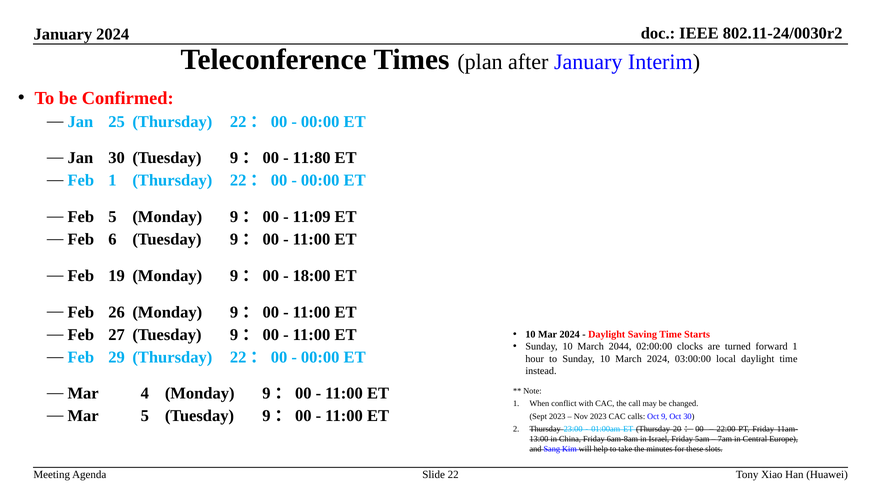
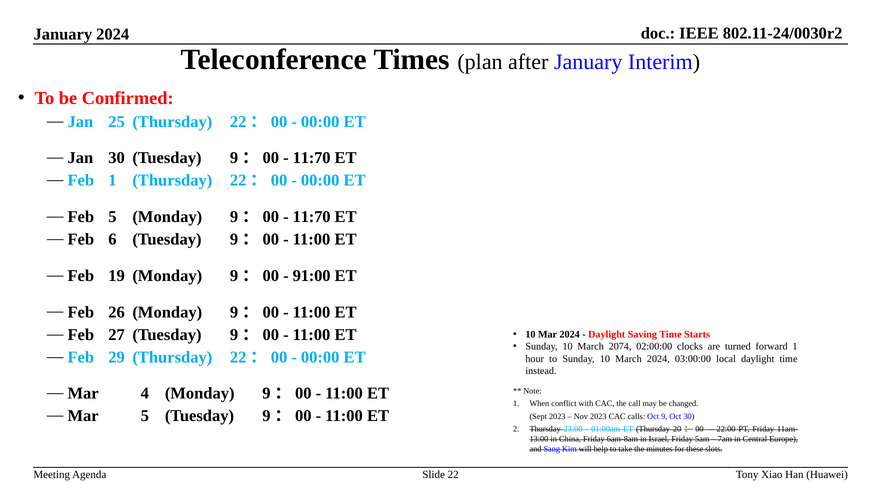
11:80 at (312, 158): 11:80 -> 11:70
11:09 at (312, 217): 11:09 -> 11:70
18:00: 18:00 -> 91:00
2044: 2044 -> 2074
